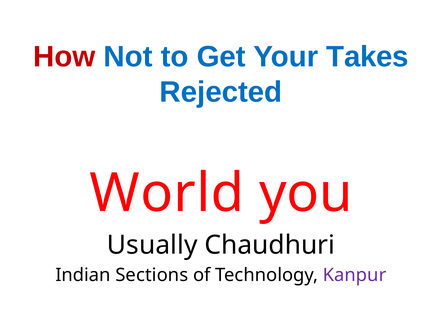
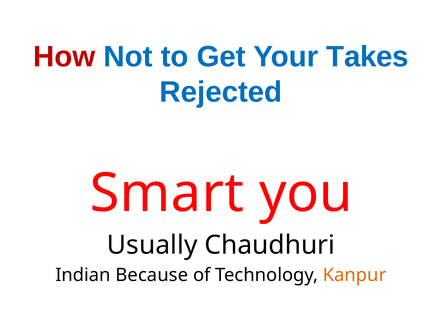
World: World -> Smart
Sections: Sections -> Because
Kanpur colour: purple -> orange
